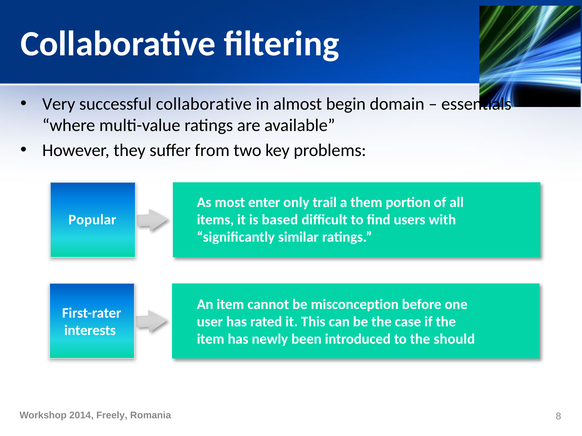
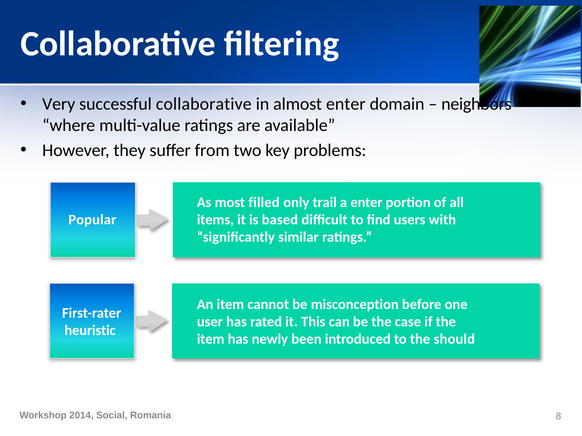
almost begin: begin -> enter
essentials: essentials -> neighbors
enter: enter -> filled
a them: them -> enter
interests: interests -> heuristic
Freely: Freely -> Social
